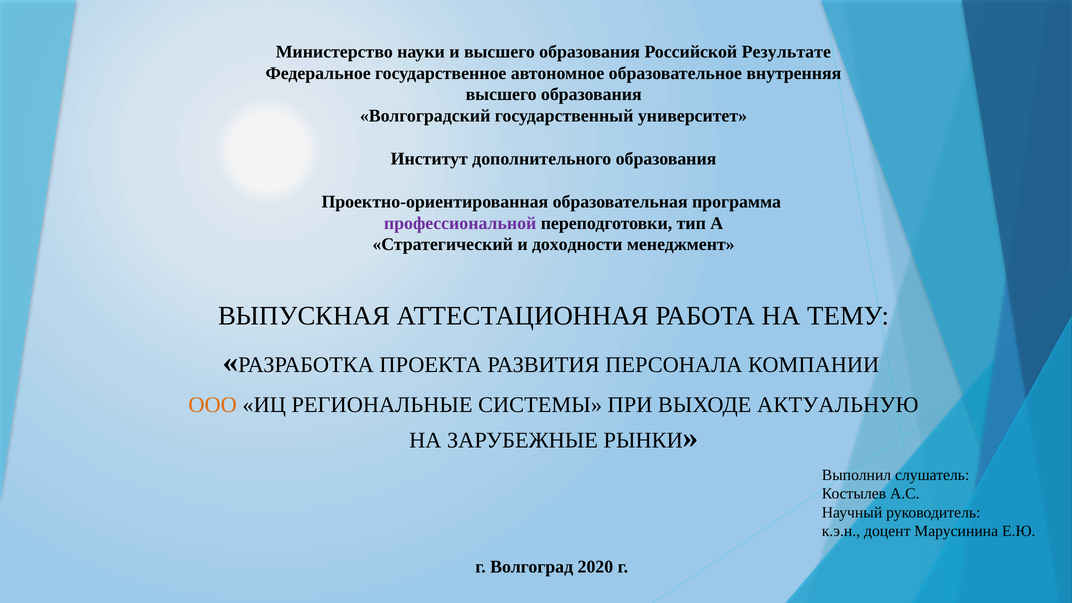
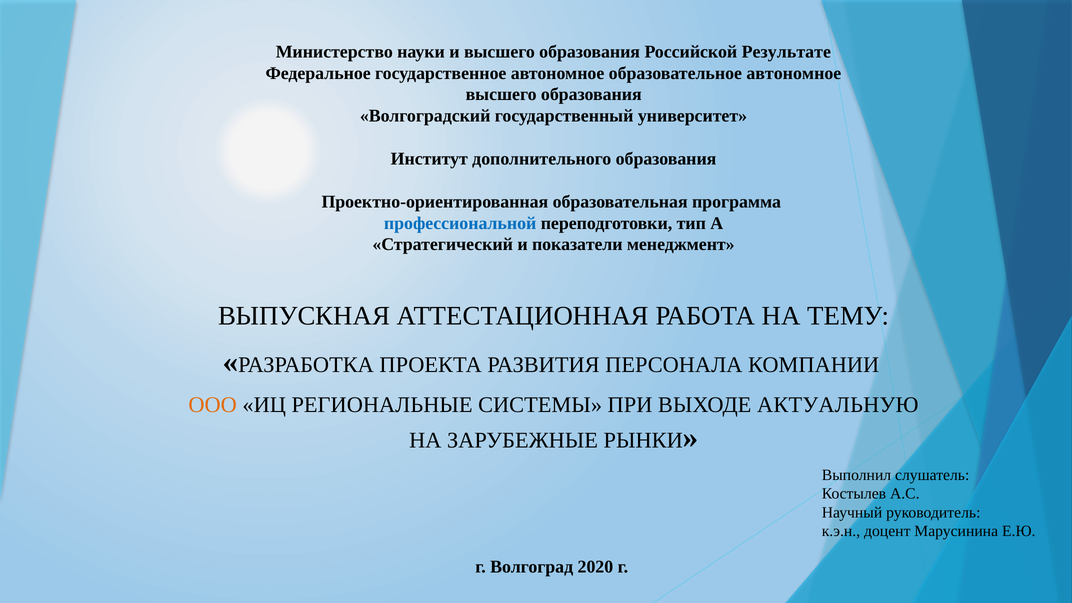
образовательное внутренняя: внутренняя -> автономное
профессиональной colour: purple -> blue
доходности: доходности -> показатели
